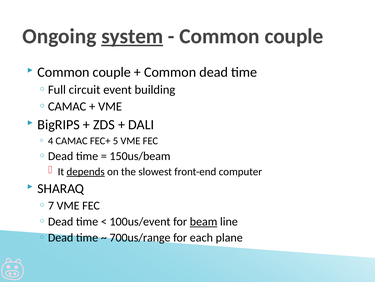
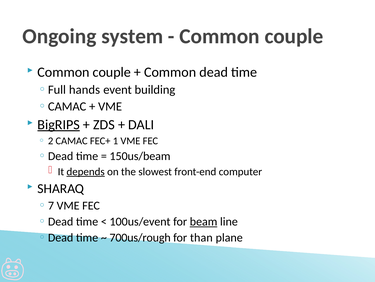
system underline: present -> none
circuit: circuit -> hands
BigRIPS underline: none -> present
4: 4 -> 2
5: 5 -> 1
700us/range: 700us/range -> 700us/rough
each: each -> than
